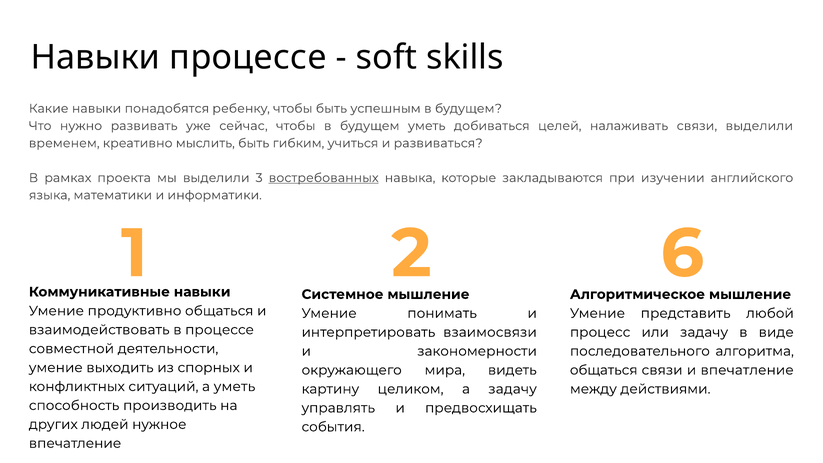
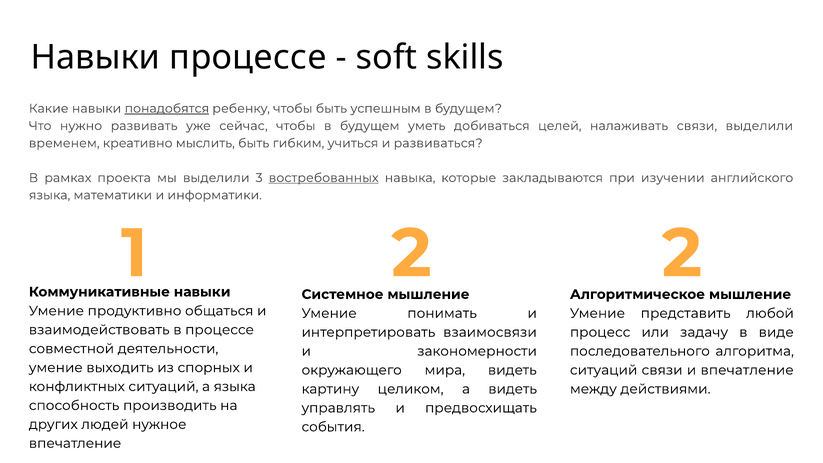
понадобятся underline: none -> present
1 6: 6 -> 2
общаться at (604, 370): общаться -> ситуаций
а уметь: уметь -> языка
а задачу: задачу -> видеть
